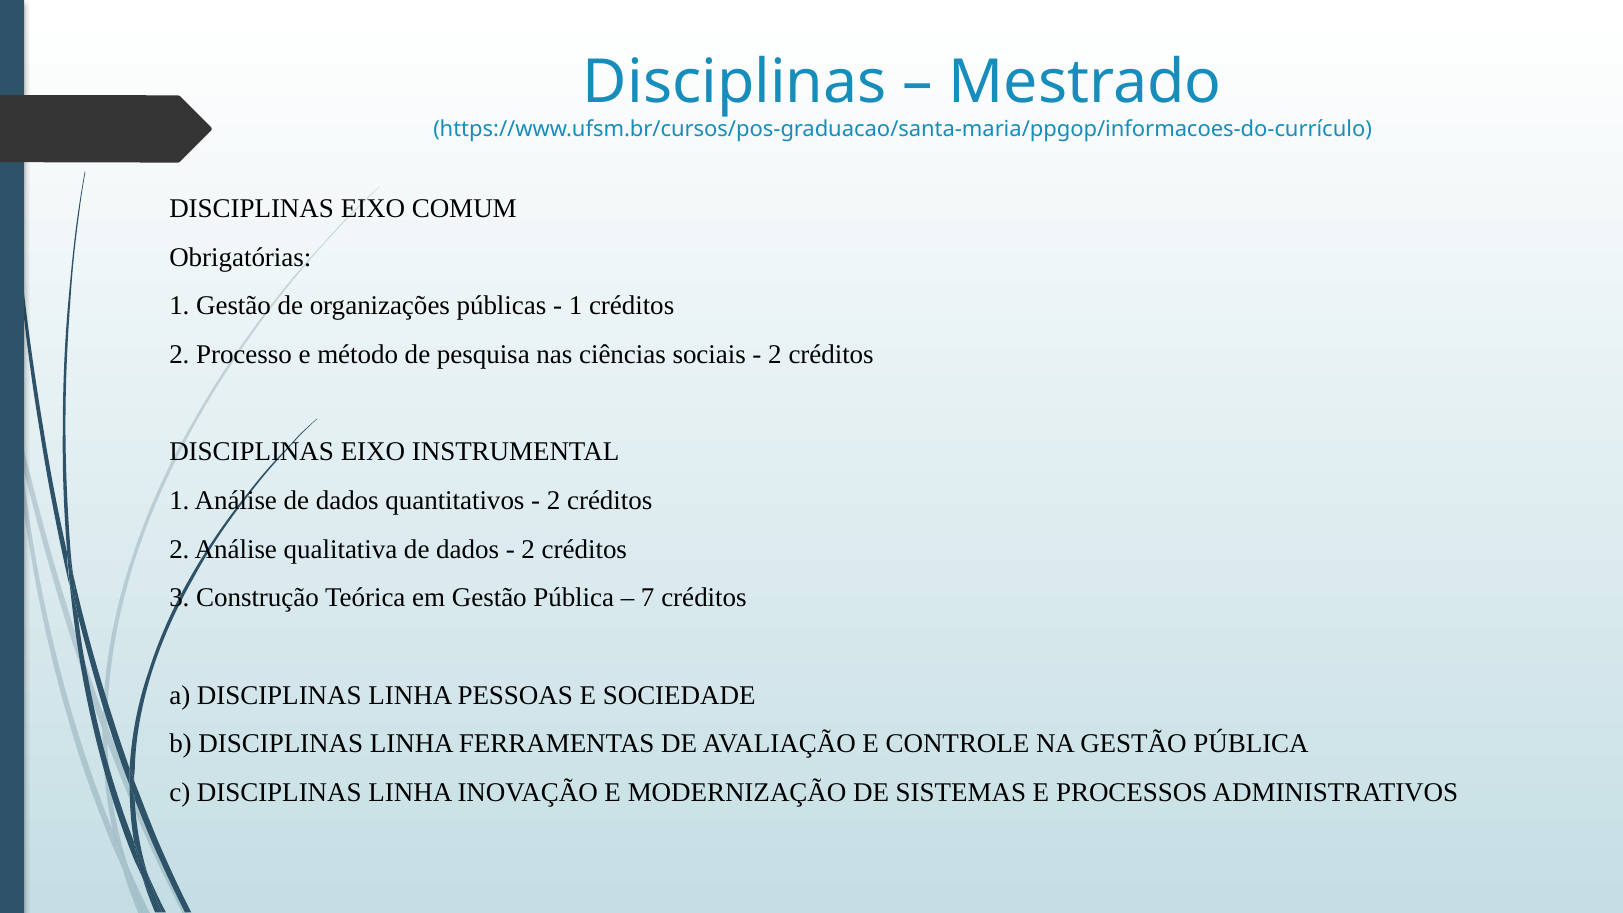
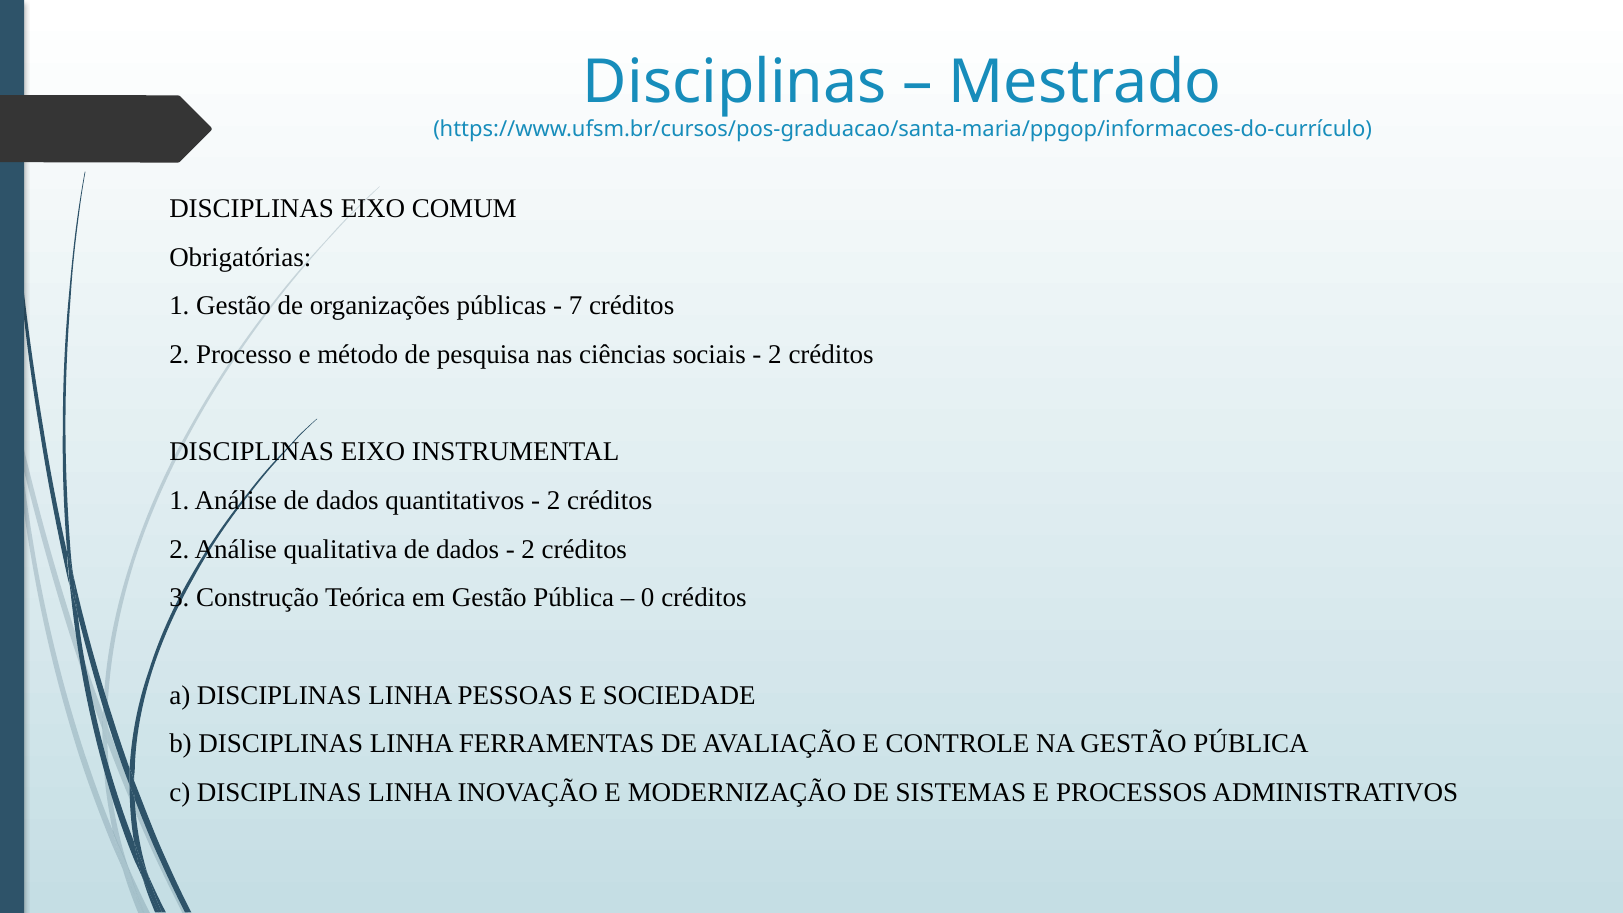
1 at (576, 306): 1 -> 7
7: 7 -> 0
